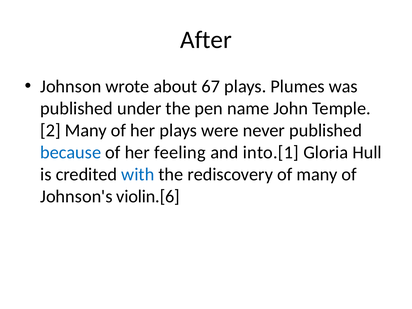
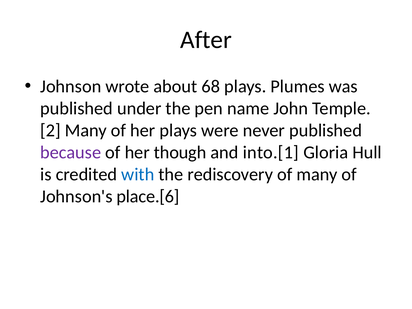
67: 67 -> 68
because colour: blue -> purple
feeling: feeling -> though
violin.[6: violin.[6 -> place.[6
